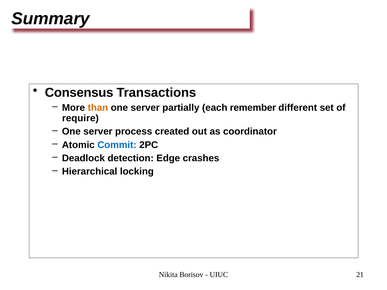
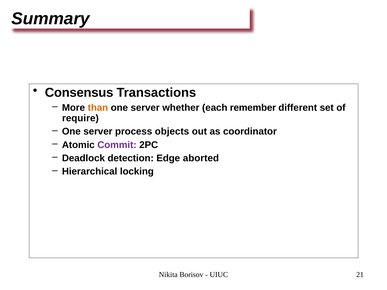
partially: partially -> whether
created: created -> objects
Commit colour: blue -> purple
crashes: crashes -> aborted
